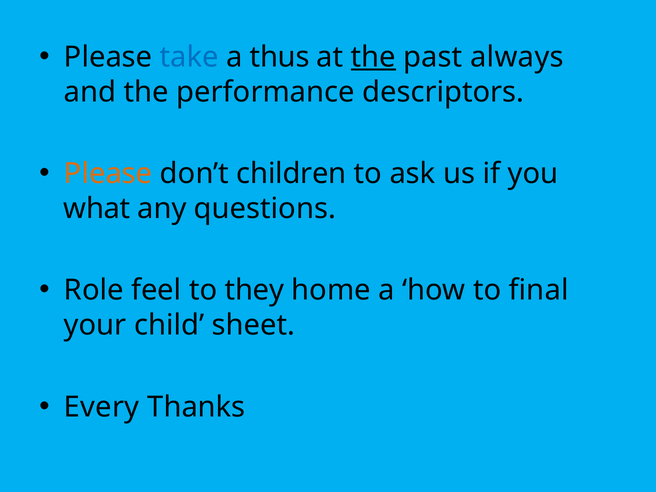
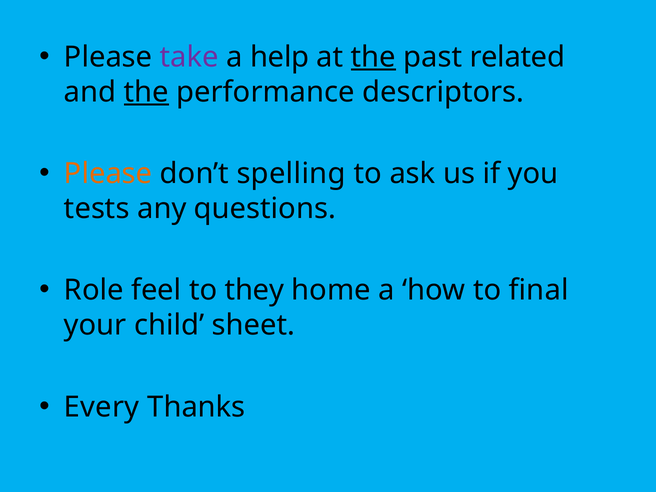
take colour: blue -> purple
thus: thus -> help
always: always -> related
the at (146, 92) underline: none -> present
children: children -> spelling
what: what -> tests
